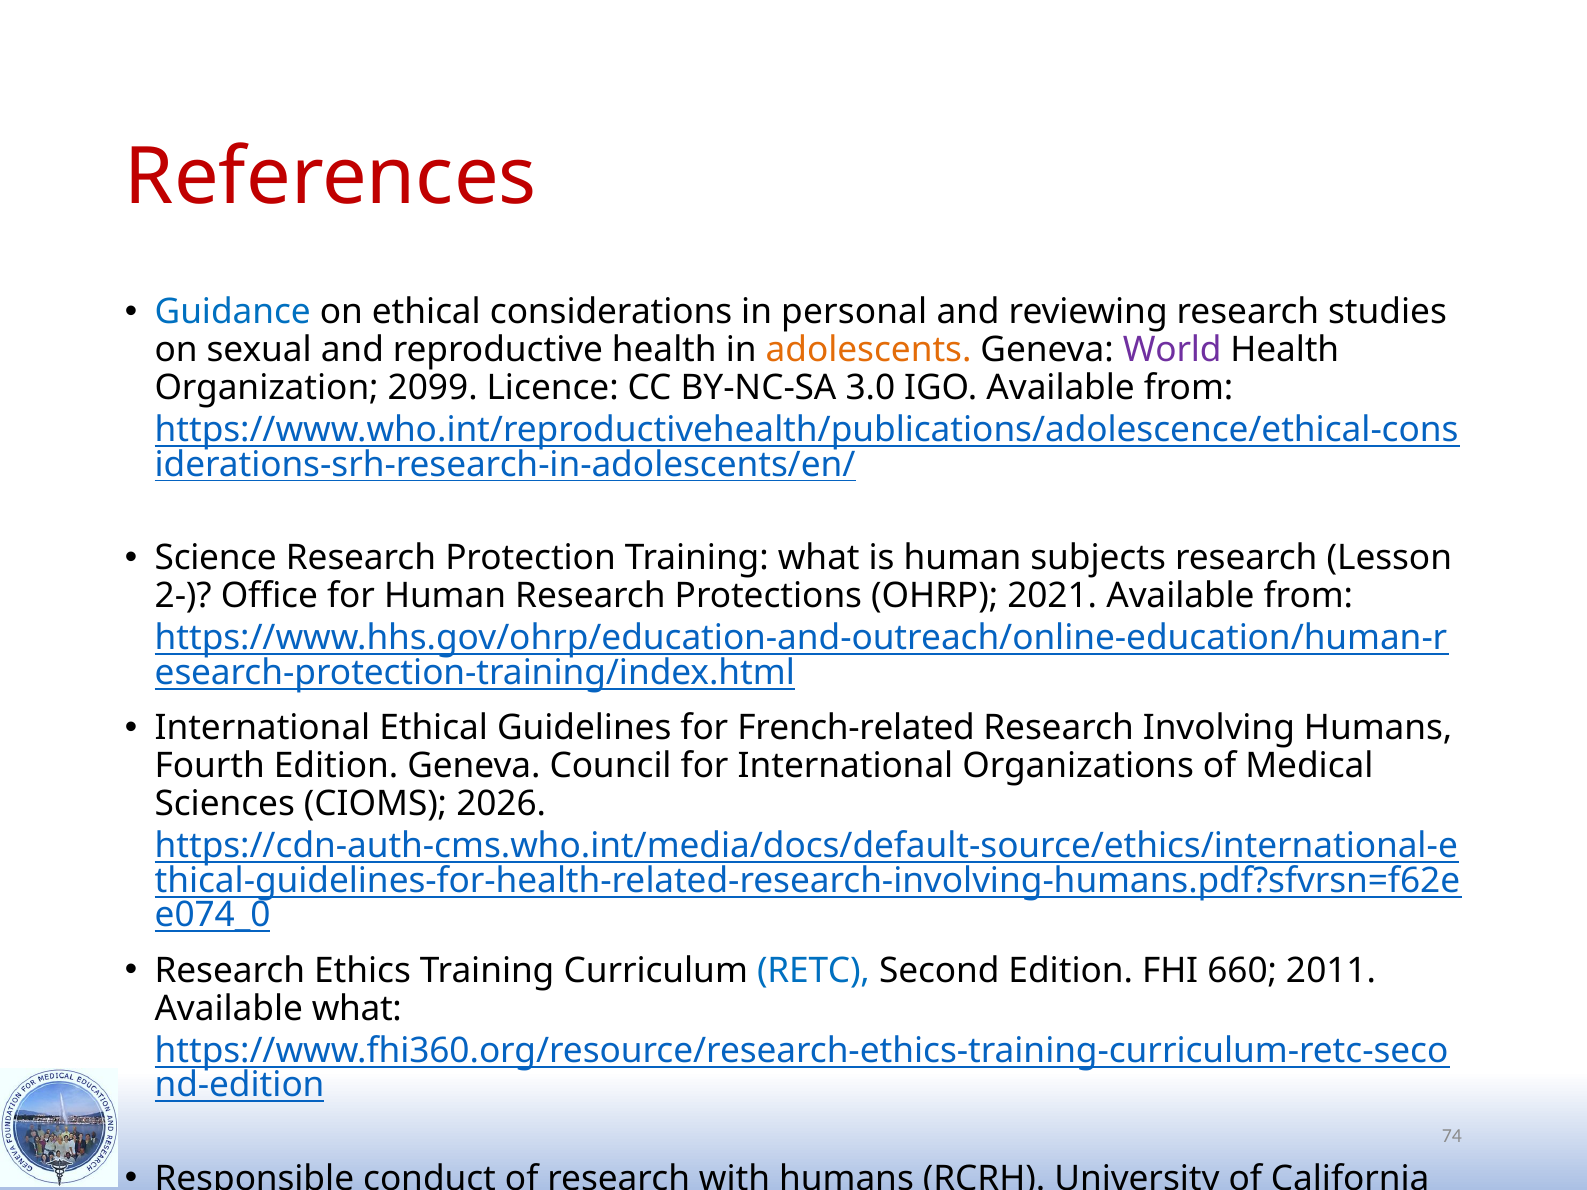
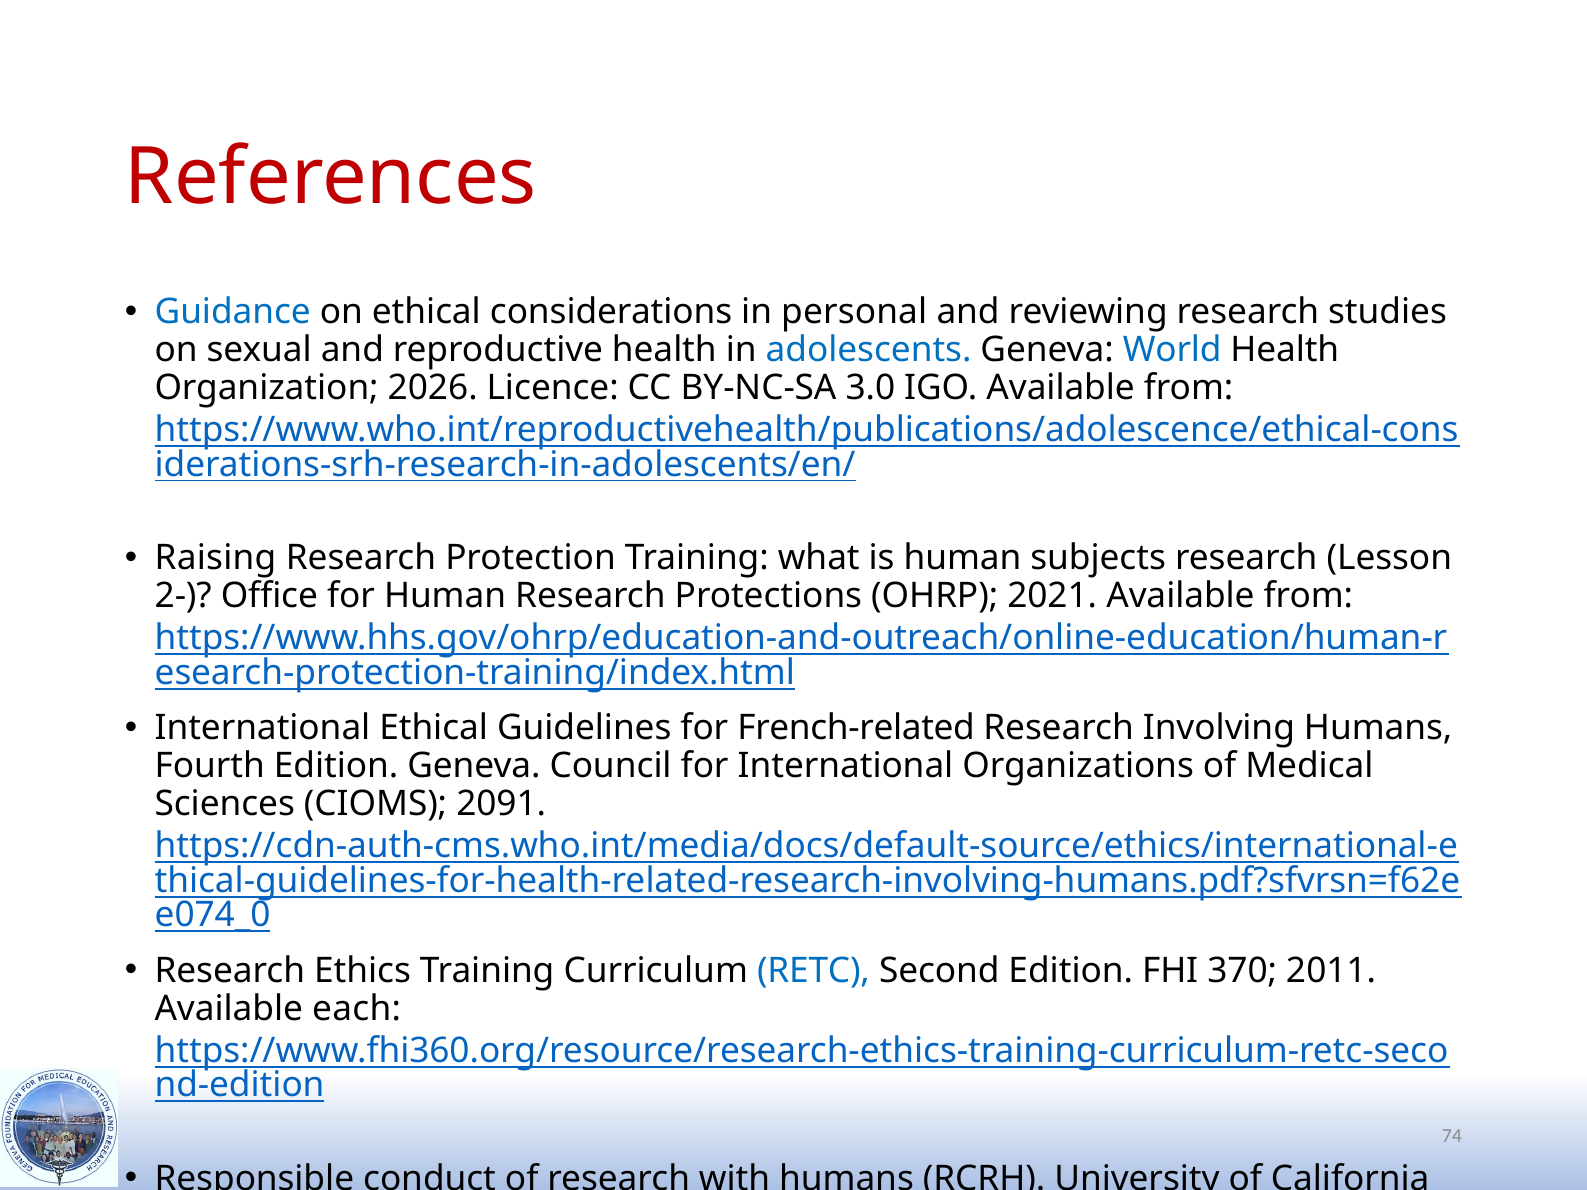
adolescents colour: orange -> blue
World colour: purple -> blue
2099: 2099 -> 2026
Science: Science -> Raising
2026: 2026 -> 2091
660: 660 -> 370
Available what: what -> each
